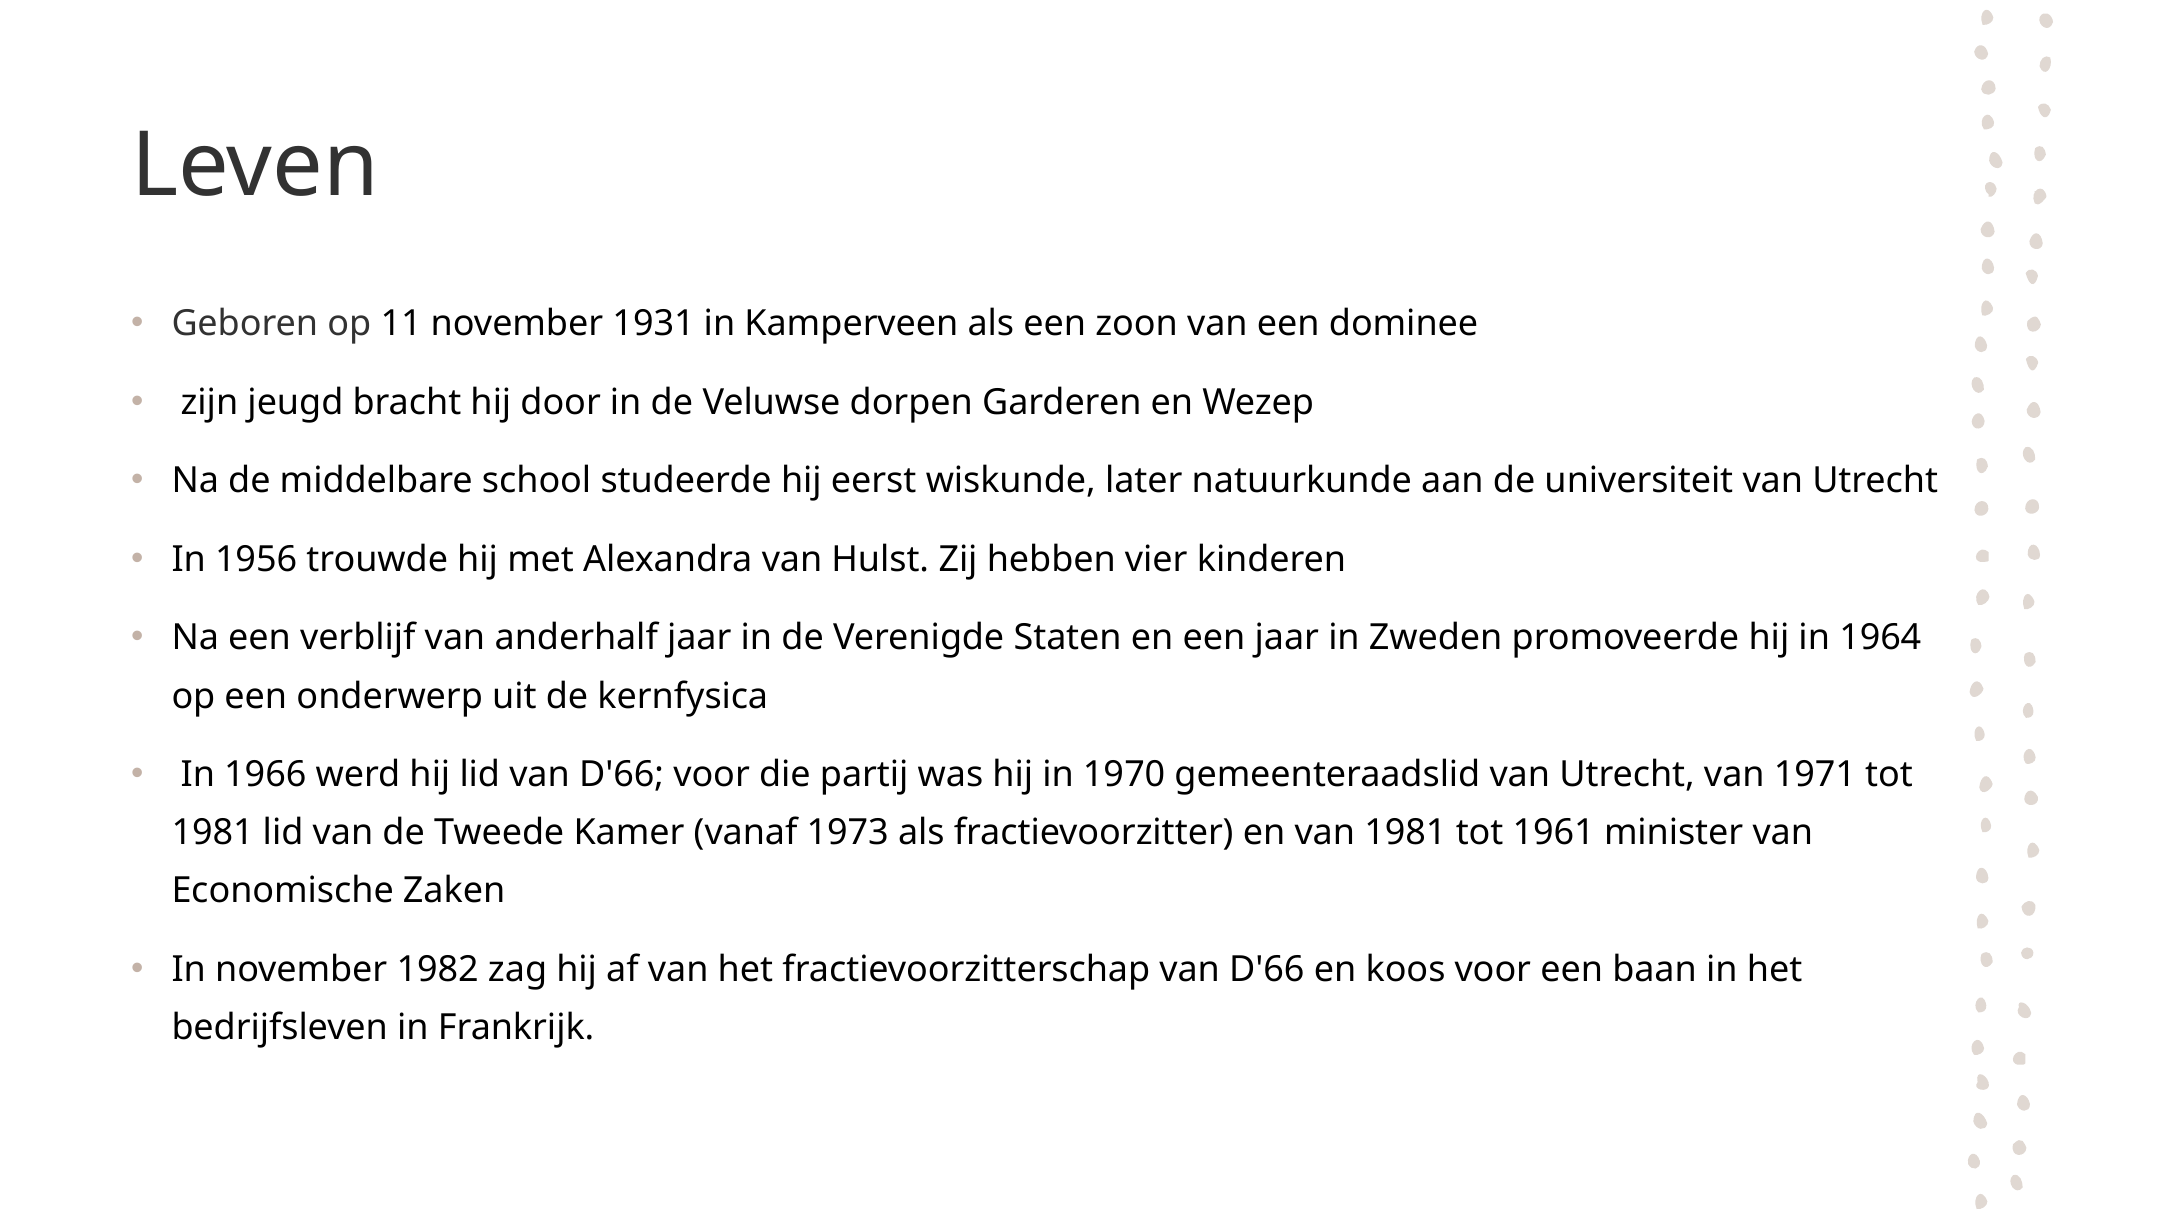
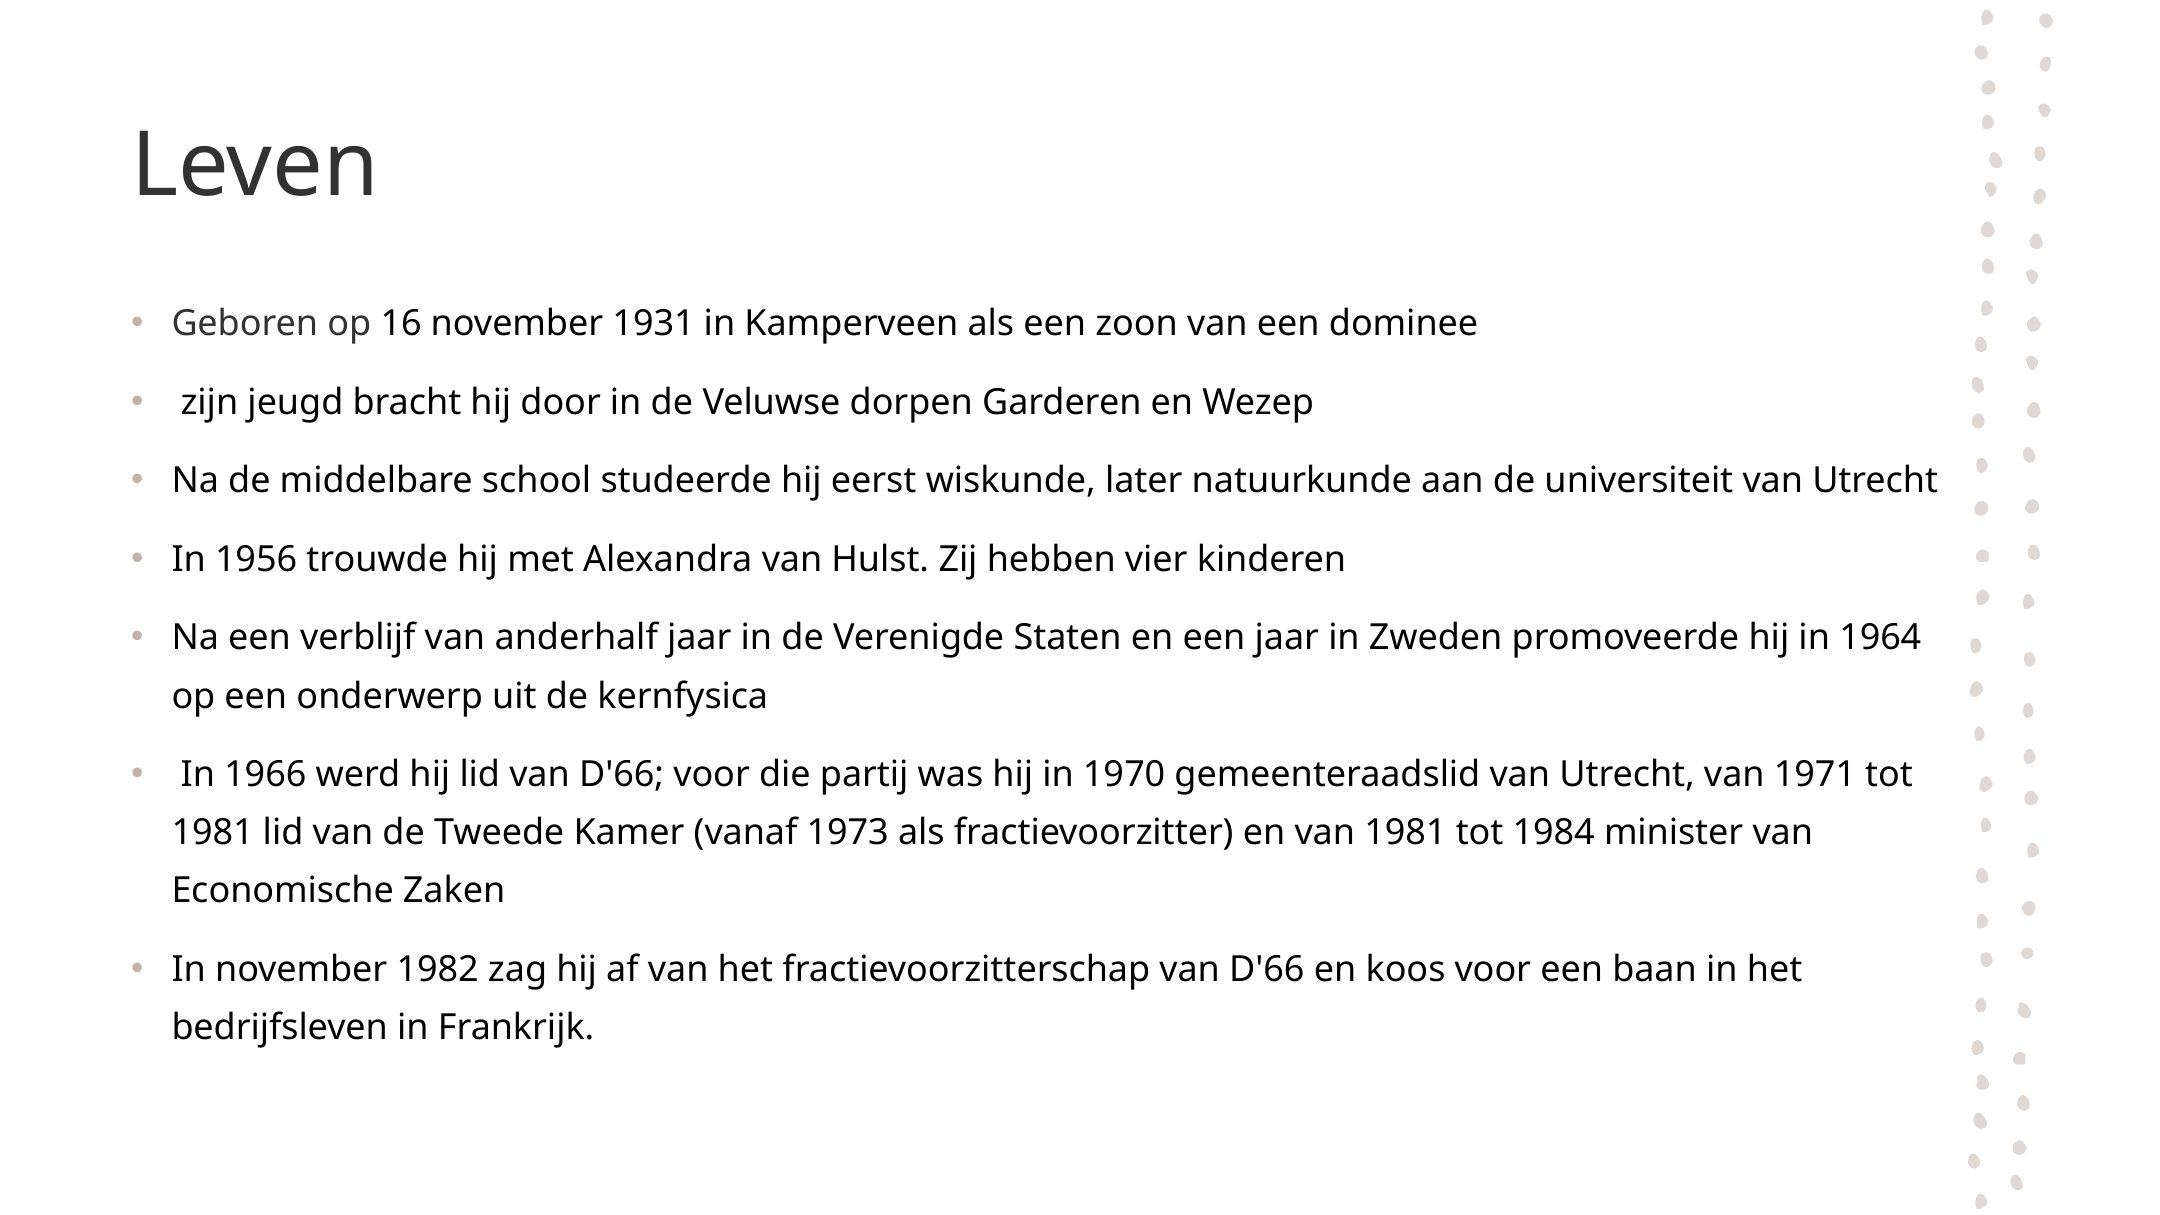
11: 11 -> 16
1961: 1961 -> 1984
